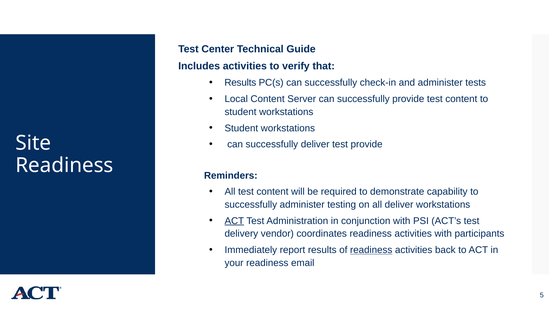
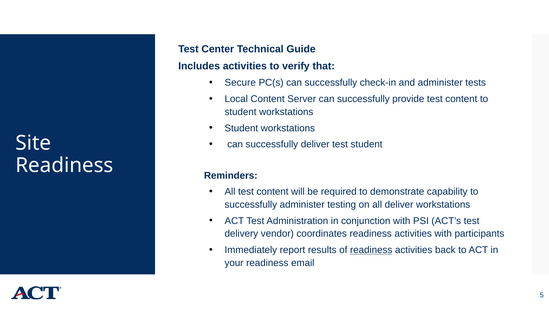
Results at (240, 83): Results -> Secure
test provide: provide -> student
ACT at (234, 221) underline: present -> none
